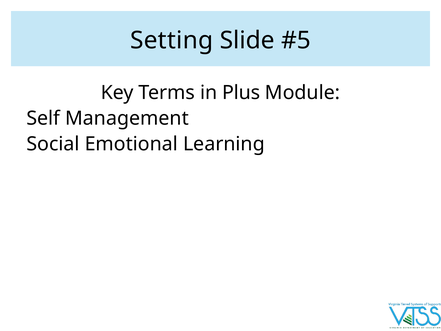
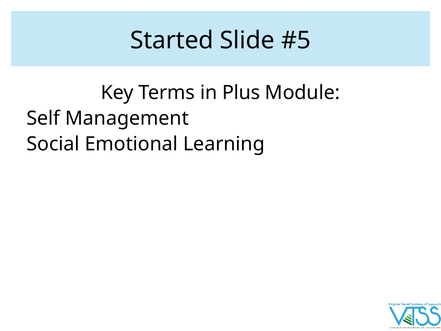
Setting: Setting -> Started
